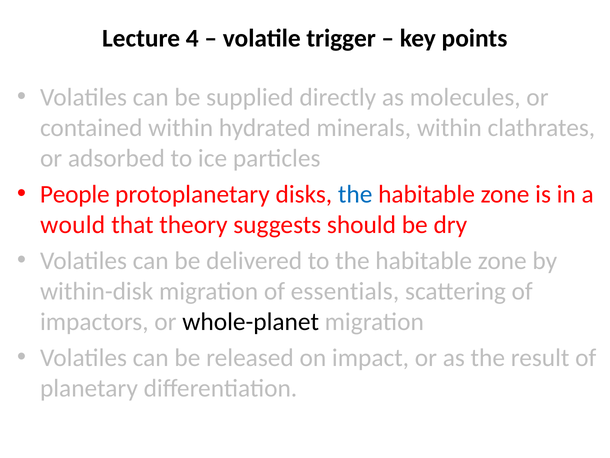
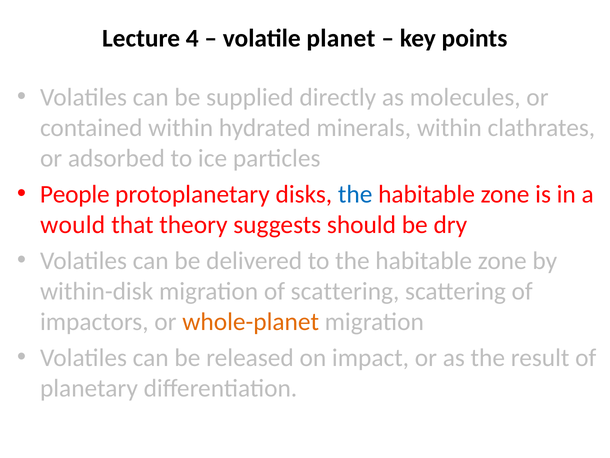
trigger: trigger -> planet
of essentials: essentials -> scattering
whole-planet colour: black -> orange
